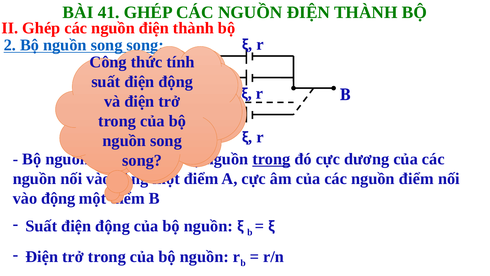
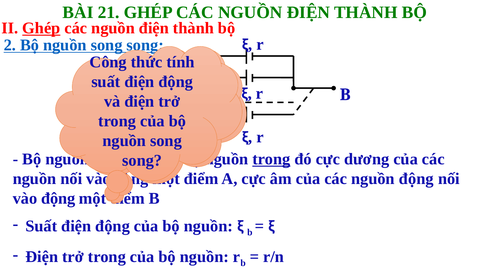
41: 41 -> 21
Ghép at (41, 28) underline: none -> present
nguồn điểm: điểm -> động
